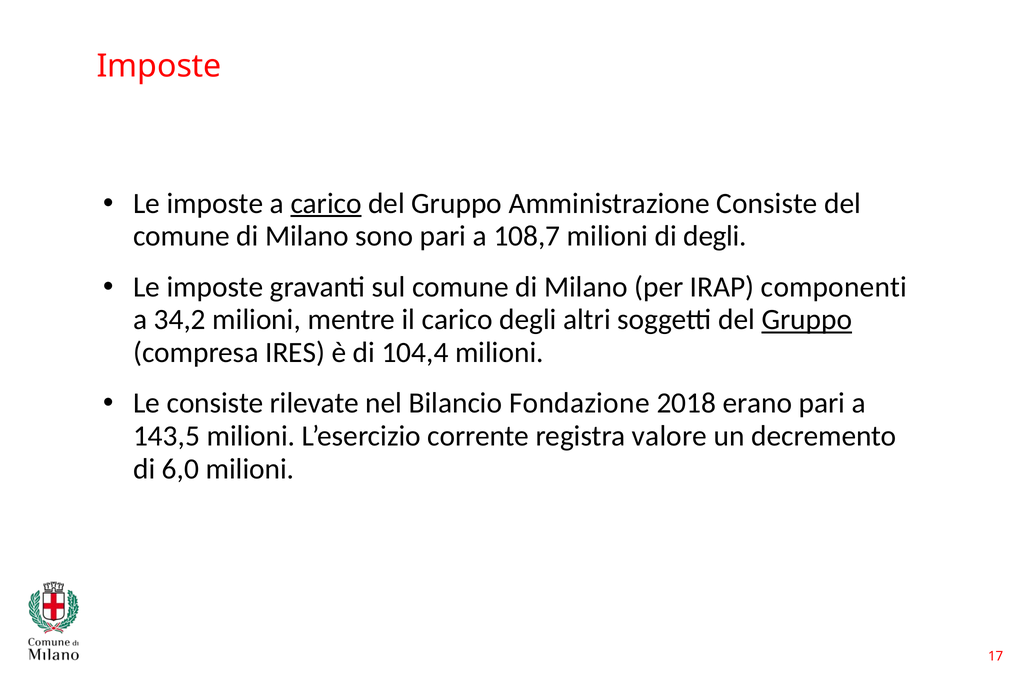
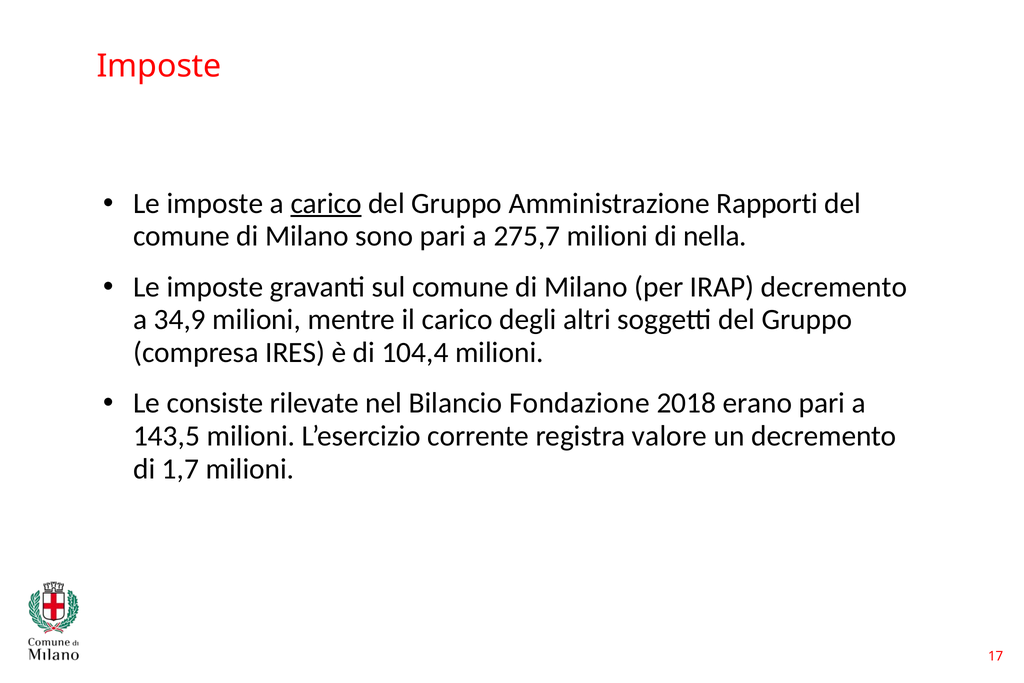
Amministrazione Consiste: Consiste -> Rapporti
108,7: 108,7 -> 275,7
di degli: degli -> nella
IRAP componenti: componenti -> decremento
34,2: 34,2 -> 34,9
Gruppo at (807, 320) underline: present -> none
6,0: 6,0 -> 1,7
